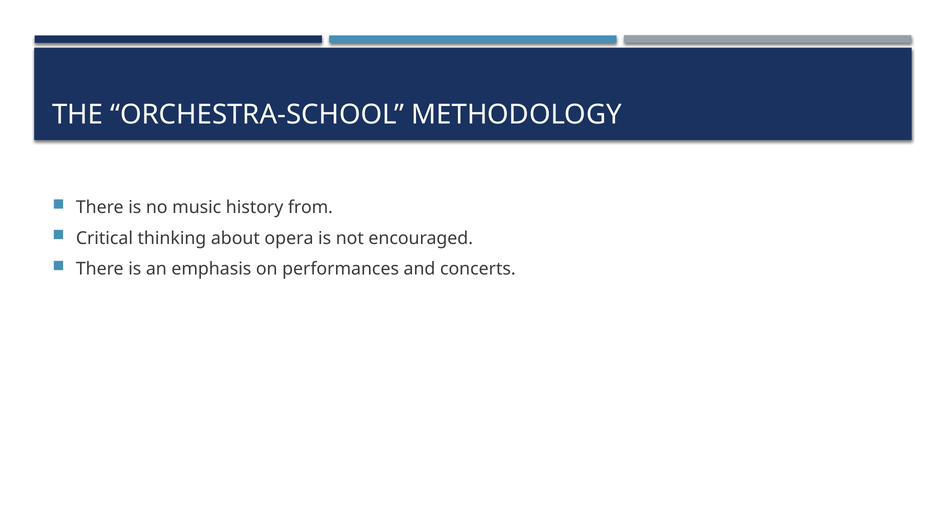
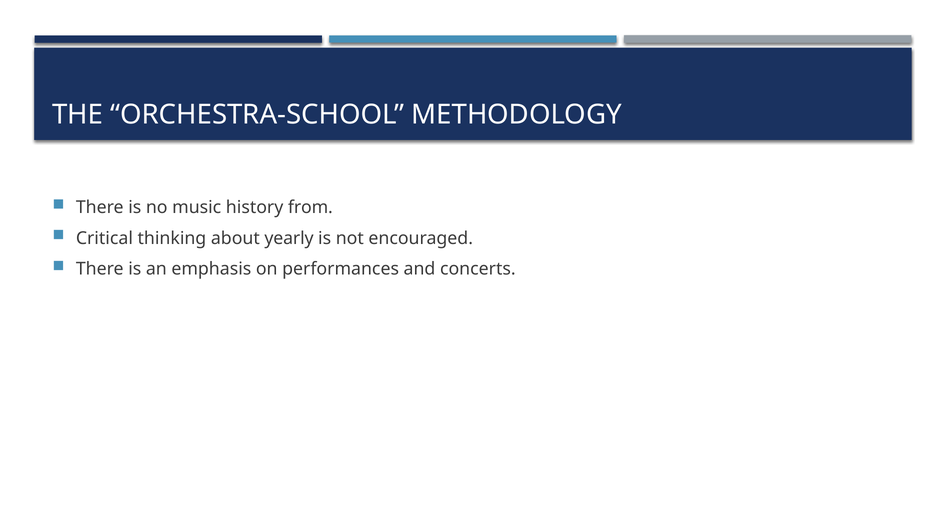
opera: opera -> yearly
